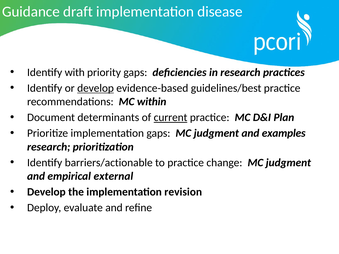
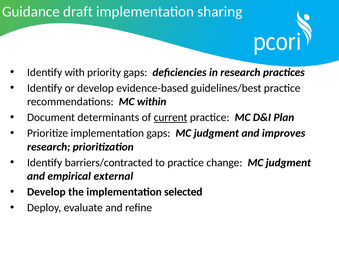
disease: disease -> sharing
develop at (96, 88) underline: present -> none
examples: examples -> improves
barriers/actionable: barriers/actionable -> barriers/contracted
revision: revision -> selected
